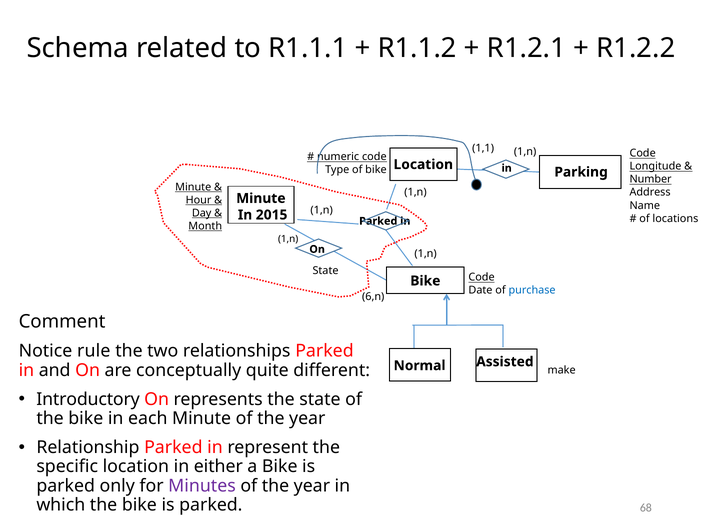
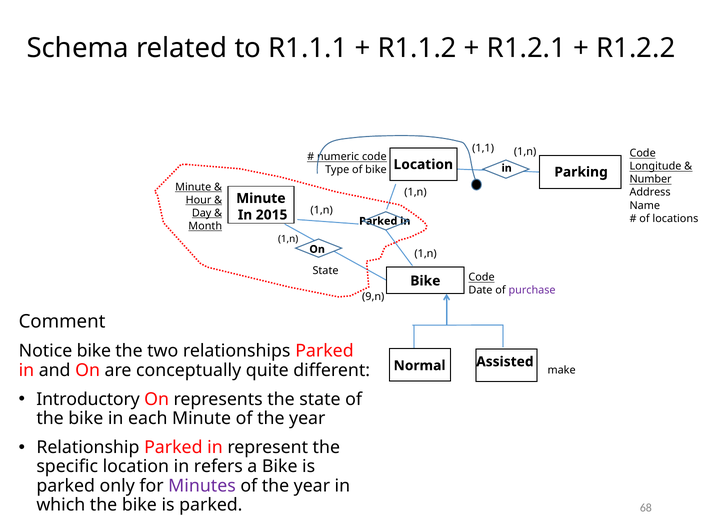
purchase colour: blue -> purple
6,n: 6,n -> 9,n
Notice rule: rule -> bike
either: either -> refers
